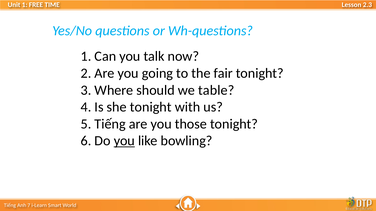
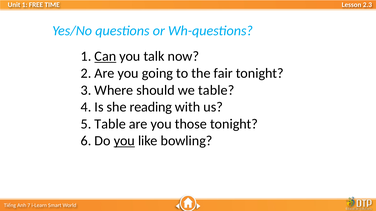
Can underline: none -> present
she tonight: tonight -> reading
5 Tiếng: Tiếng -> Table
